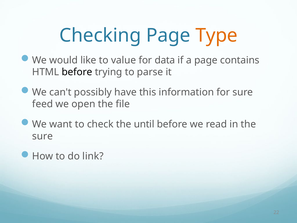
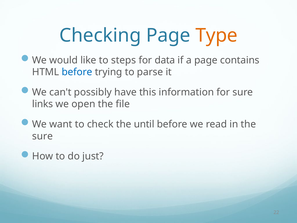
value: value -> steps
before at (77, 72) colour: black -> blue
feed: feed -> links
link: link -> just
